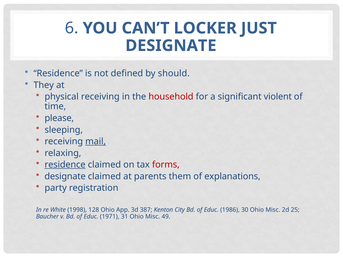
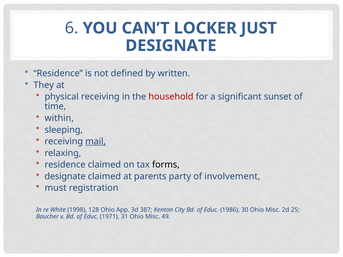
should: should -> written
violent: violent -> sunset
please: please -> within
residence at (65, 165) underline: present -> none
forms colour: red -> black
them: them -> party
explanations: explanations -> involvement
party: party -> must
